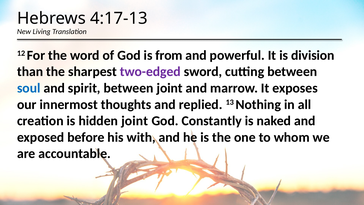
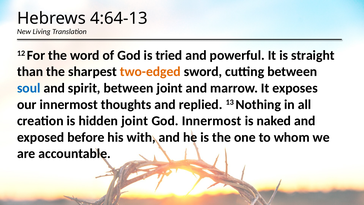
4:17-13: 4:17-13 -> 4:64-13
from: from -> tried
division: division -> straight
two-edged colour: purple -> orange
God Constantly: Constantly -> Innermost
